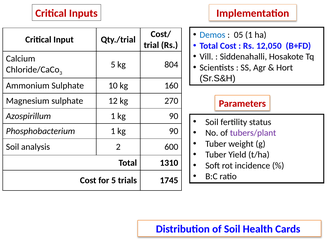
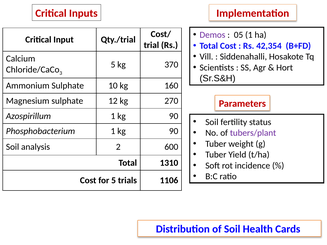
Demos colour: blue -> purple
12,050: 12,050 -> 42,354
804: 804 -> 370
1745: 1745 -> 1106
